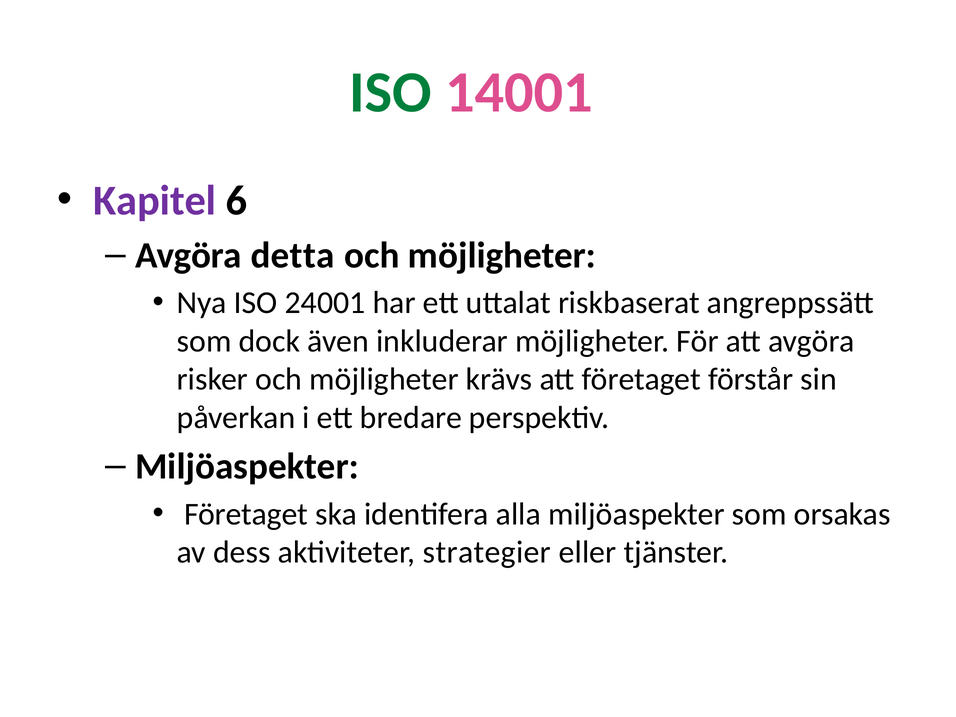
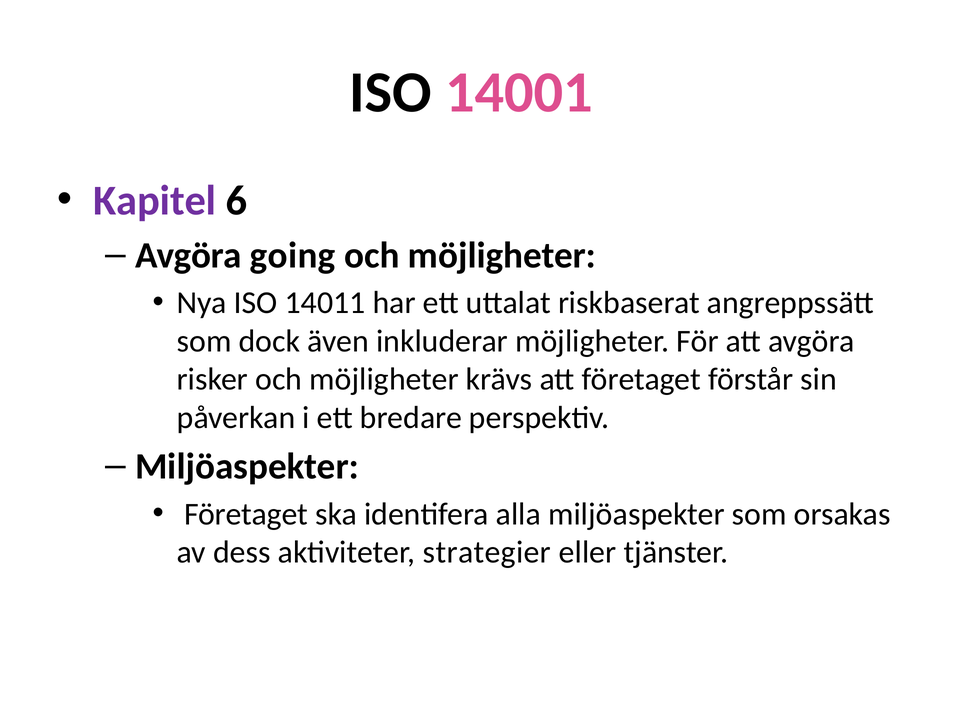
ISO at (391, 93) colour: green -> black
detta: detta -> going
24001: 24001 -> 14011
